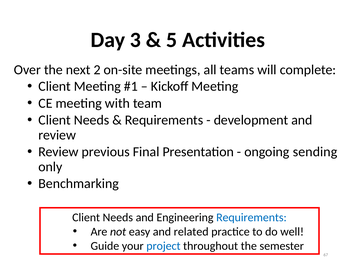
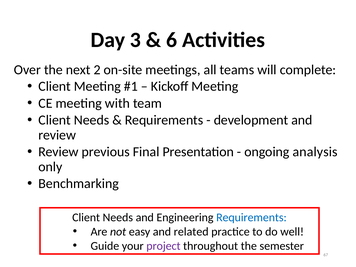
5: 5 -> 6
sending: sending -> analysis
project colour: blue -> purple
